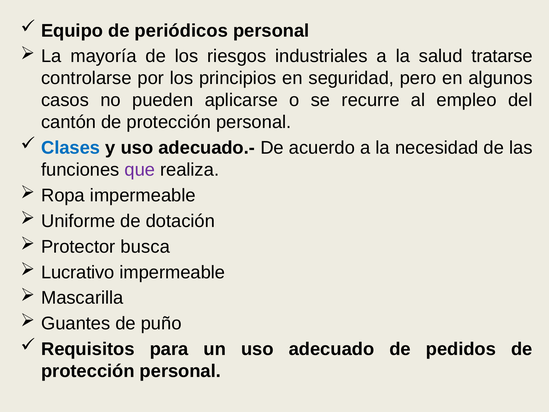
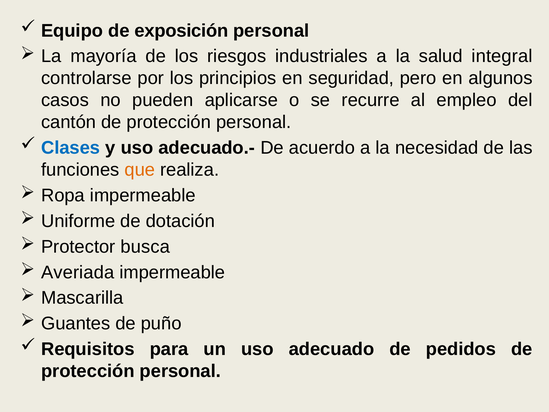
periódicos: periódicos -> exposición
tratarse: tratarse -> integral
que colour: purple -> orange
Lucrativo: Lucrativo -> Averiada
